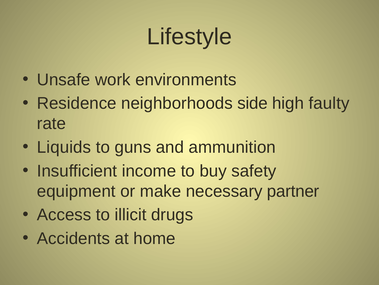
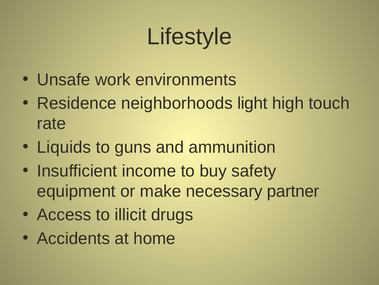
side: side -> light
faulty: faulty -> touch
